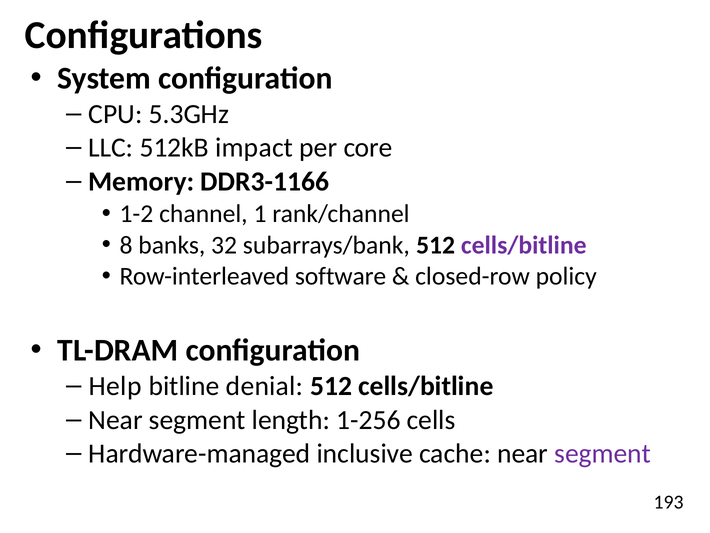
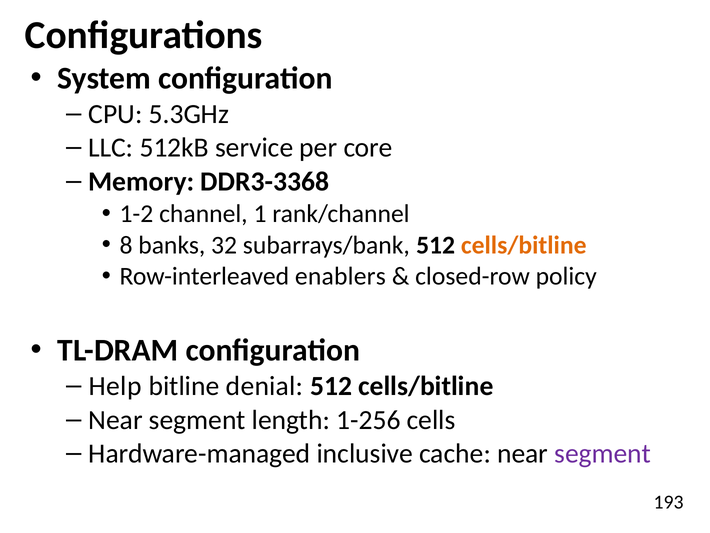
impact: impact -> service
DDR3-1166: DDR3-1166 -> DDR3-3368
cells/bitline at (524, 245) colour: purple -> orange
software: software -> enablers
